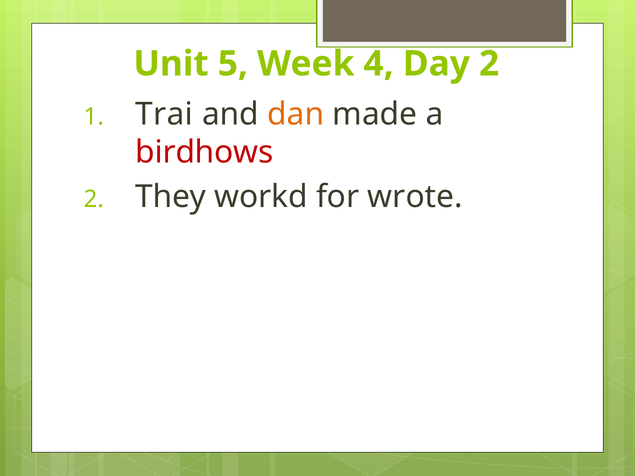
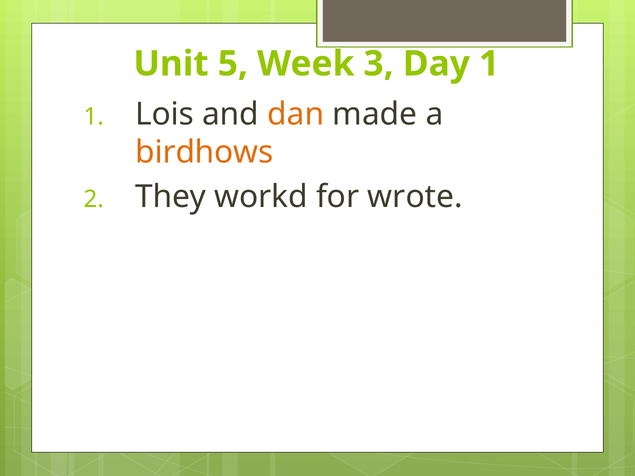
4: 4 -> 3
Day 2: 2 -> 1
Trai: Trai -> Lois
birdhows colour: red -> orange
